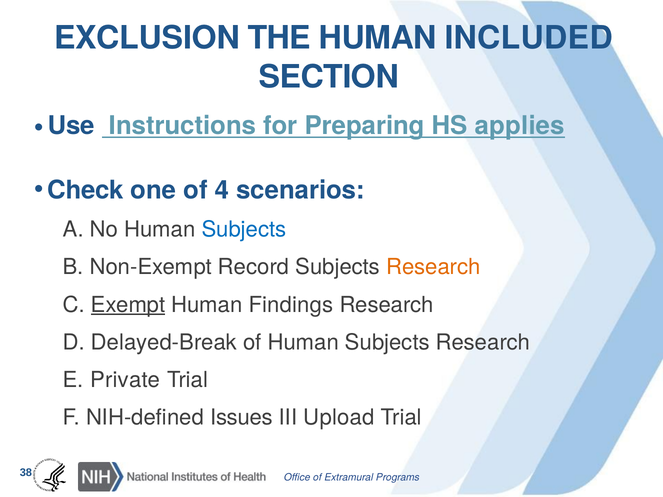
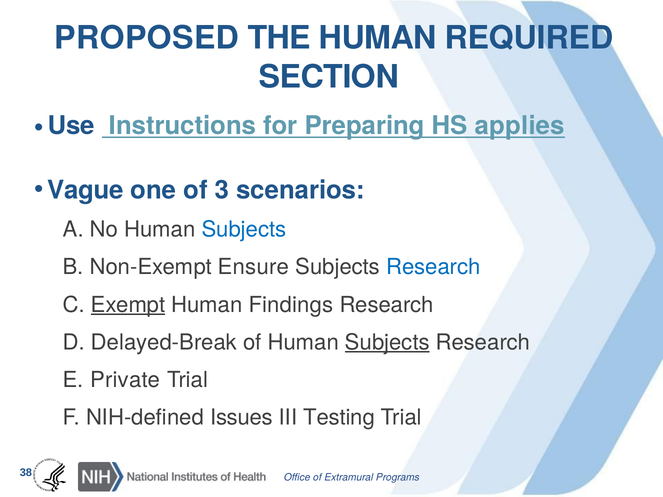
EXCLUSION: EXCLUSION -> PROPOSED
INCLUDED: INCLUDED -> REQUIRED
Check: Check -> Vague
4: 4 -> 3
Record: Record -> Ensure
Research at (433, 267) colour: orange -> blue
Subjects at (387, 342) underline: none -> present
Upload: Upload -> Testing
